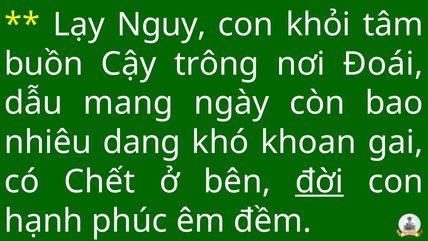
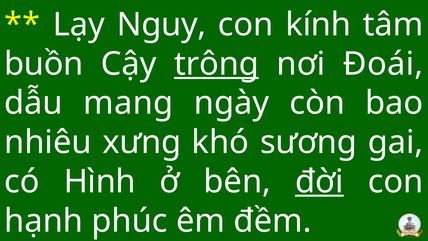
khỏi: khỏi -> kính
trông underline: none -> present
dang: dang -> xưng
khoan: khoan -> sương
Chết: Chết -> Hình
